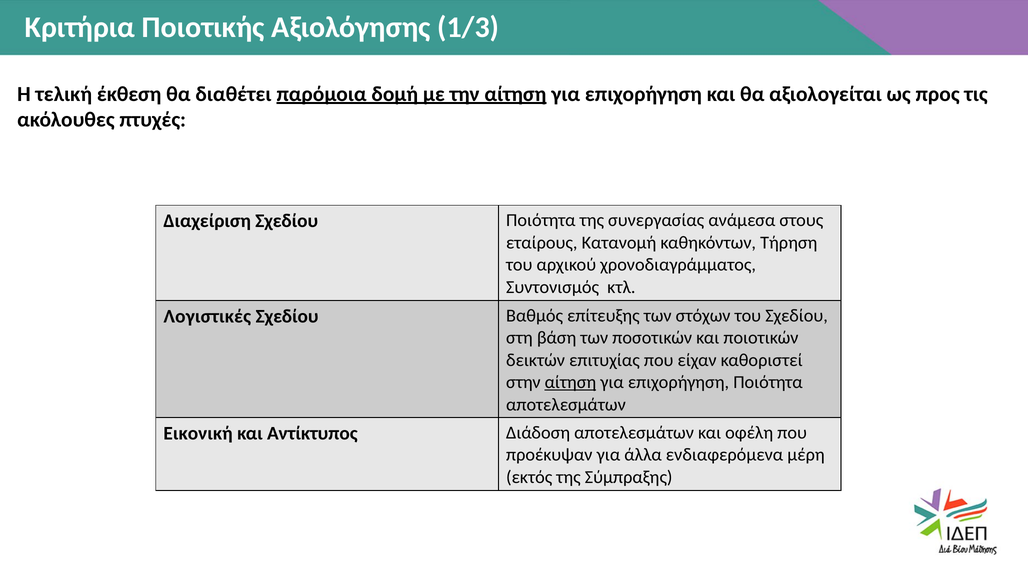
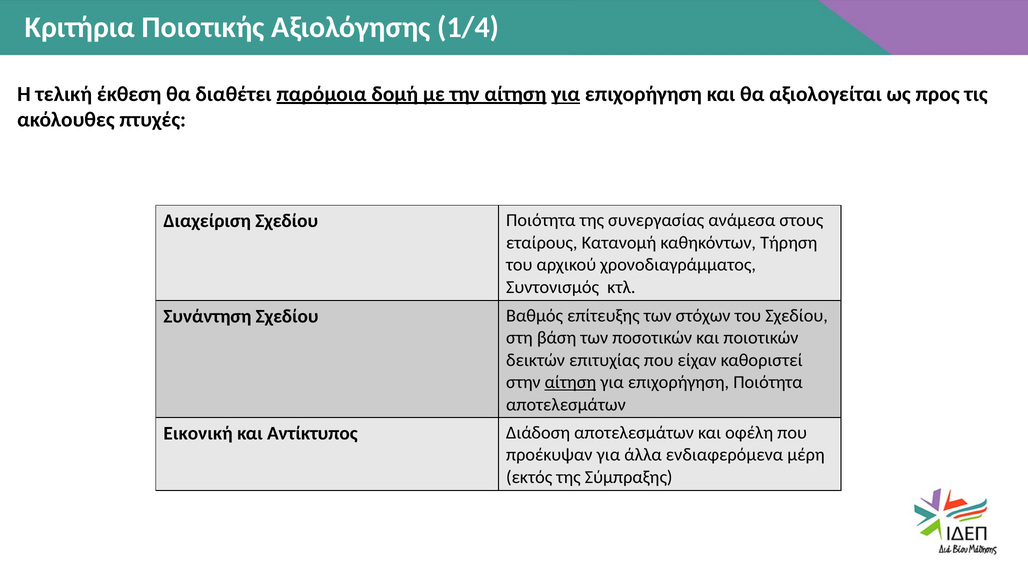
1/3: 1/3 -> 1/4
για at (566, 94) underline: none -> present
Λογιστικές: Λογιστικές -> Συνάντηση
